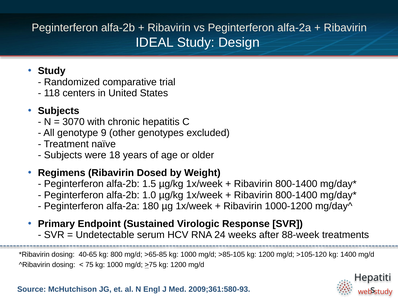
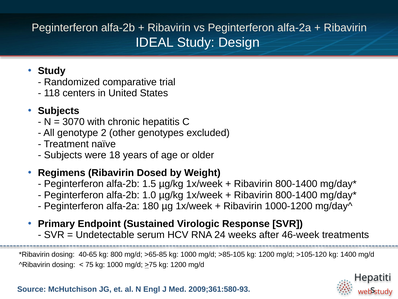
9: 9 -> 2
88-week: 88-week -> 46-week
